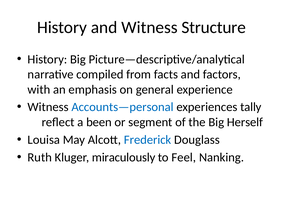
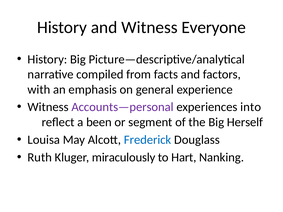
Structure: Structure -> Everyone
Accounts—personal colour: blue -> purple
tally: tally -> into
Feel: Feel -> Hart
